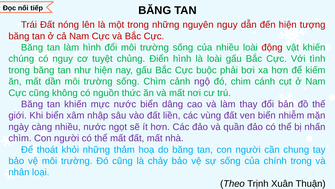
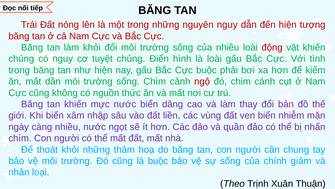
làm hình: hình -> khỏi
ngộ colour: purple -> red
là chảy: chảy -> buộc
chính trong: trong -> giảm
